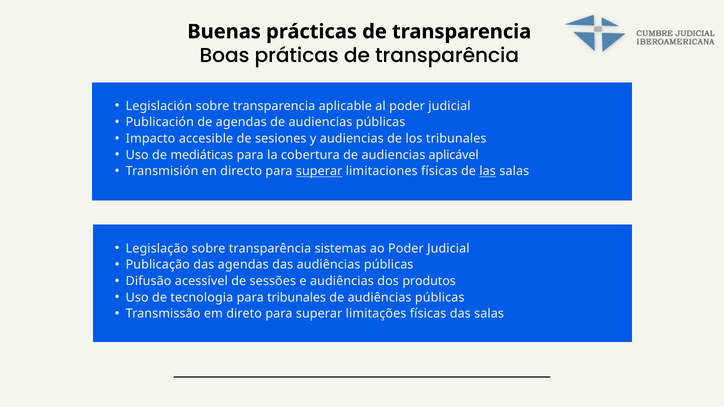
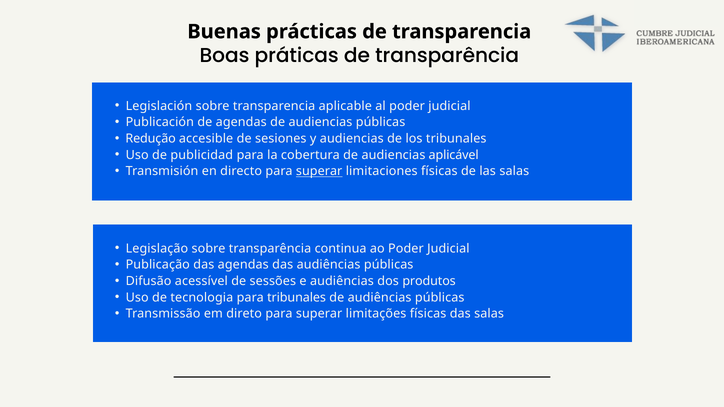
Impacto: Impacto -> Redução
mediáticas: mediáticas -> publicidad
las underline: present -> none
sistemas: sistemas -> continua
